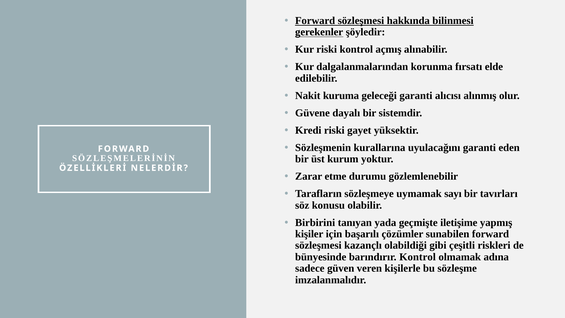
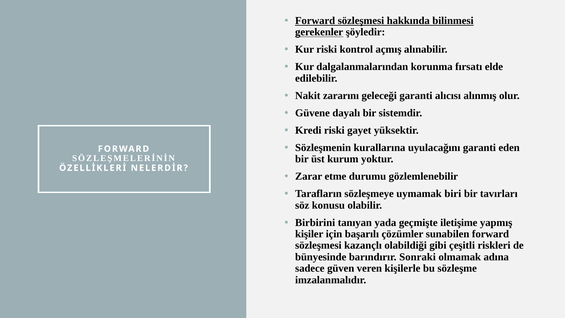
kuruma: kuruma -> zararını
sayı: sayı -> biri
barındırır Kontrol: Kontrol -> Sonraki
